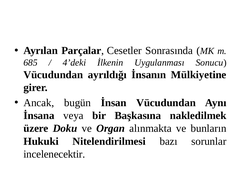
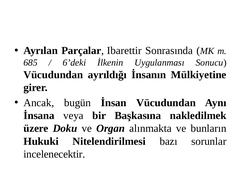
Cesetler: Cesetler -> Ibarettir
4’deki: 4’deki -> 6’deki
